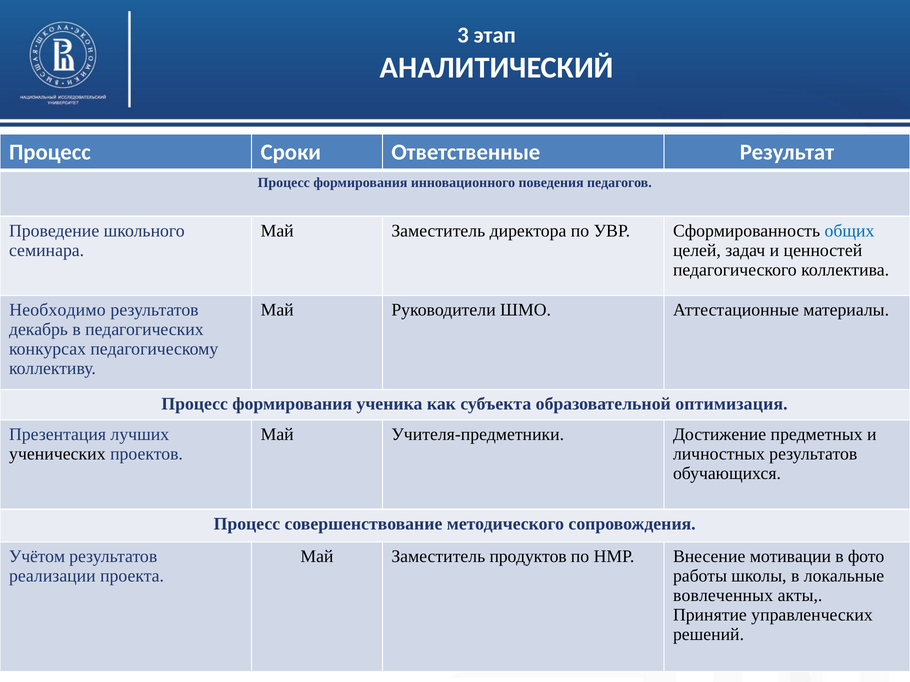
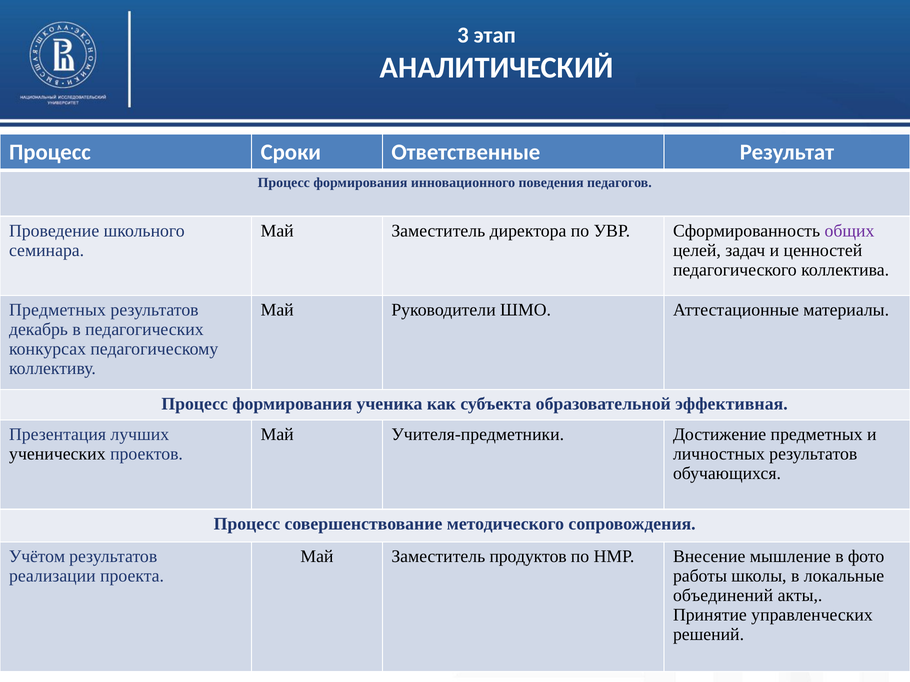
общих colour: blue -> purple
Необходимо at (57, 310): Необходимо -> Предметных
оптимизация: оптимизация -> эффективная
мотивации: мотивации -> мышление
вовлеченных: вовлеченных -> объединений
